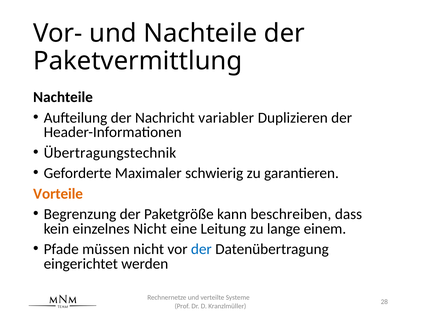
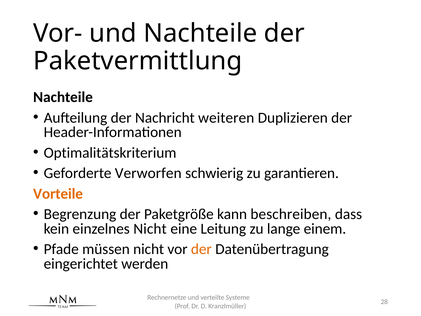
variabler: variabler -> weiteren
Übertragungstechnik: Übertragungstechnik -> Optimalitätskriterium
Maximaler: Maximaler -> Verworfen
der at (201, 249) colour: blue -> orange
